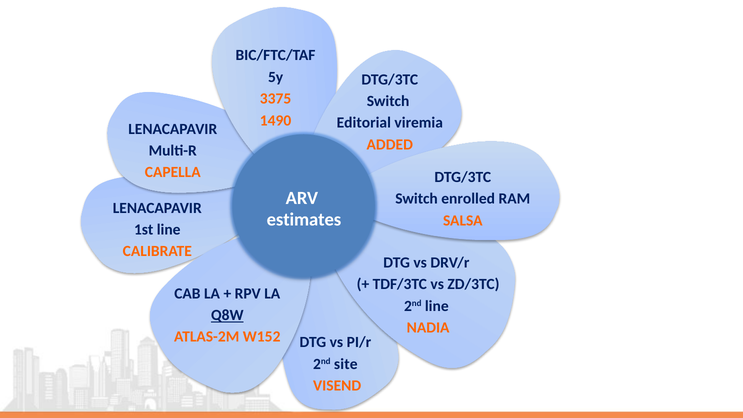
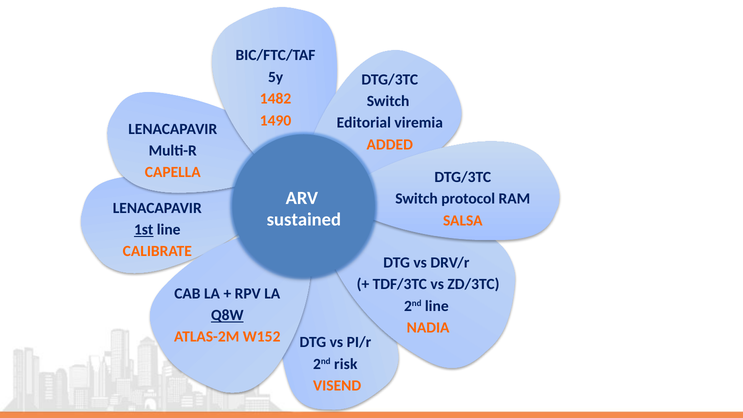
3375: 3375 -> 1482
enrolled: enrolled -> protocol
estimates: estimates -> sustained
1st underline: none -> present
site: site -> risk
